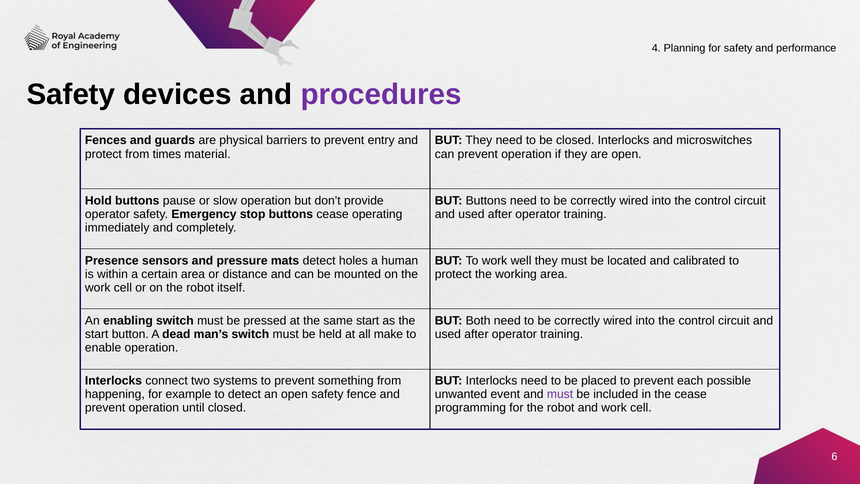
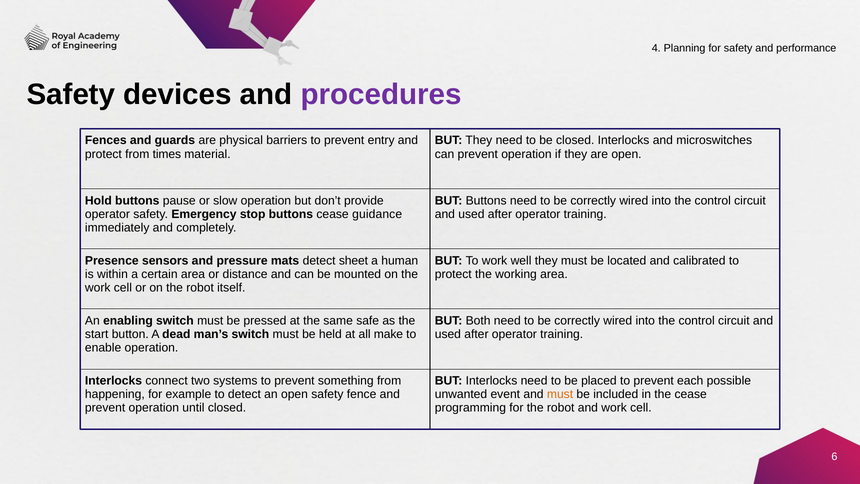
operating: operating -> guidance
holes: holes -> sheet
same start: start -> safe
must at (560, 394) colour: purple -> orange
